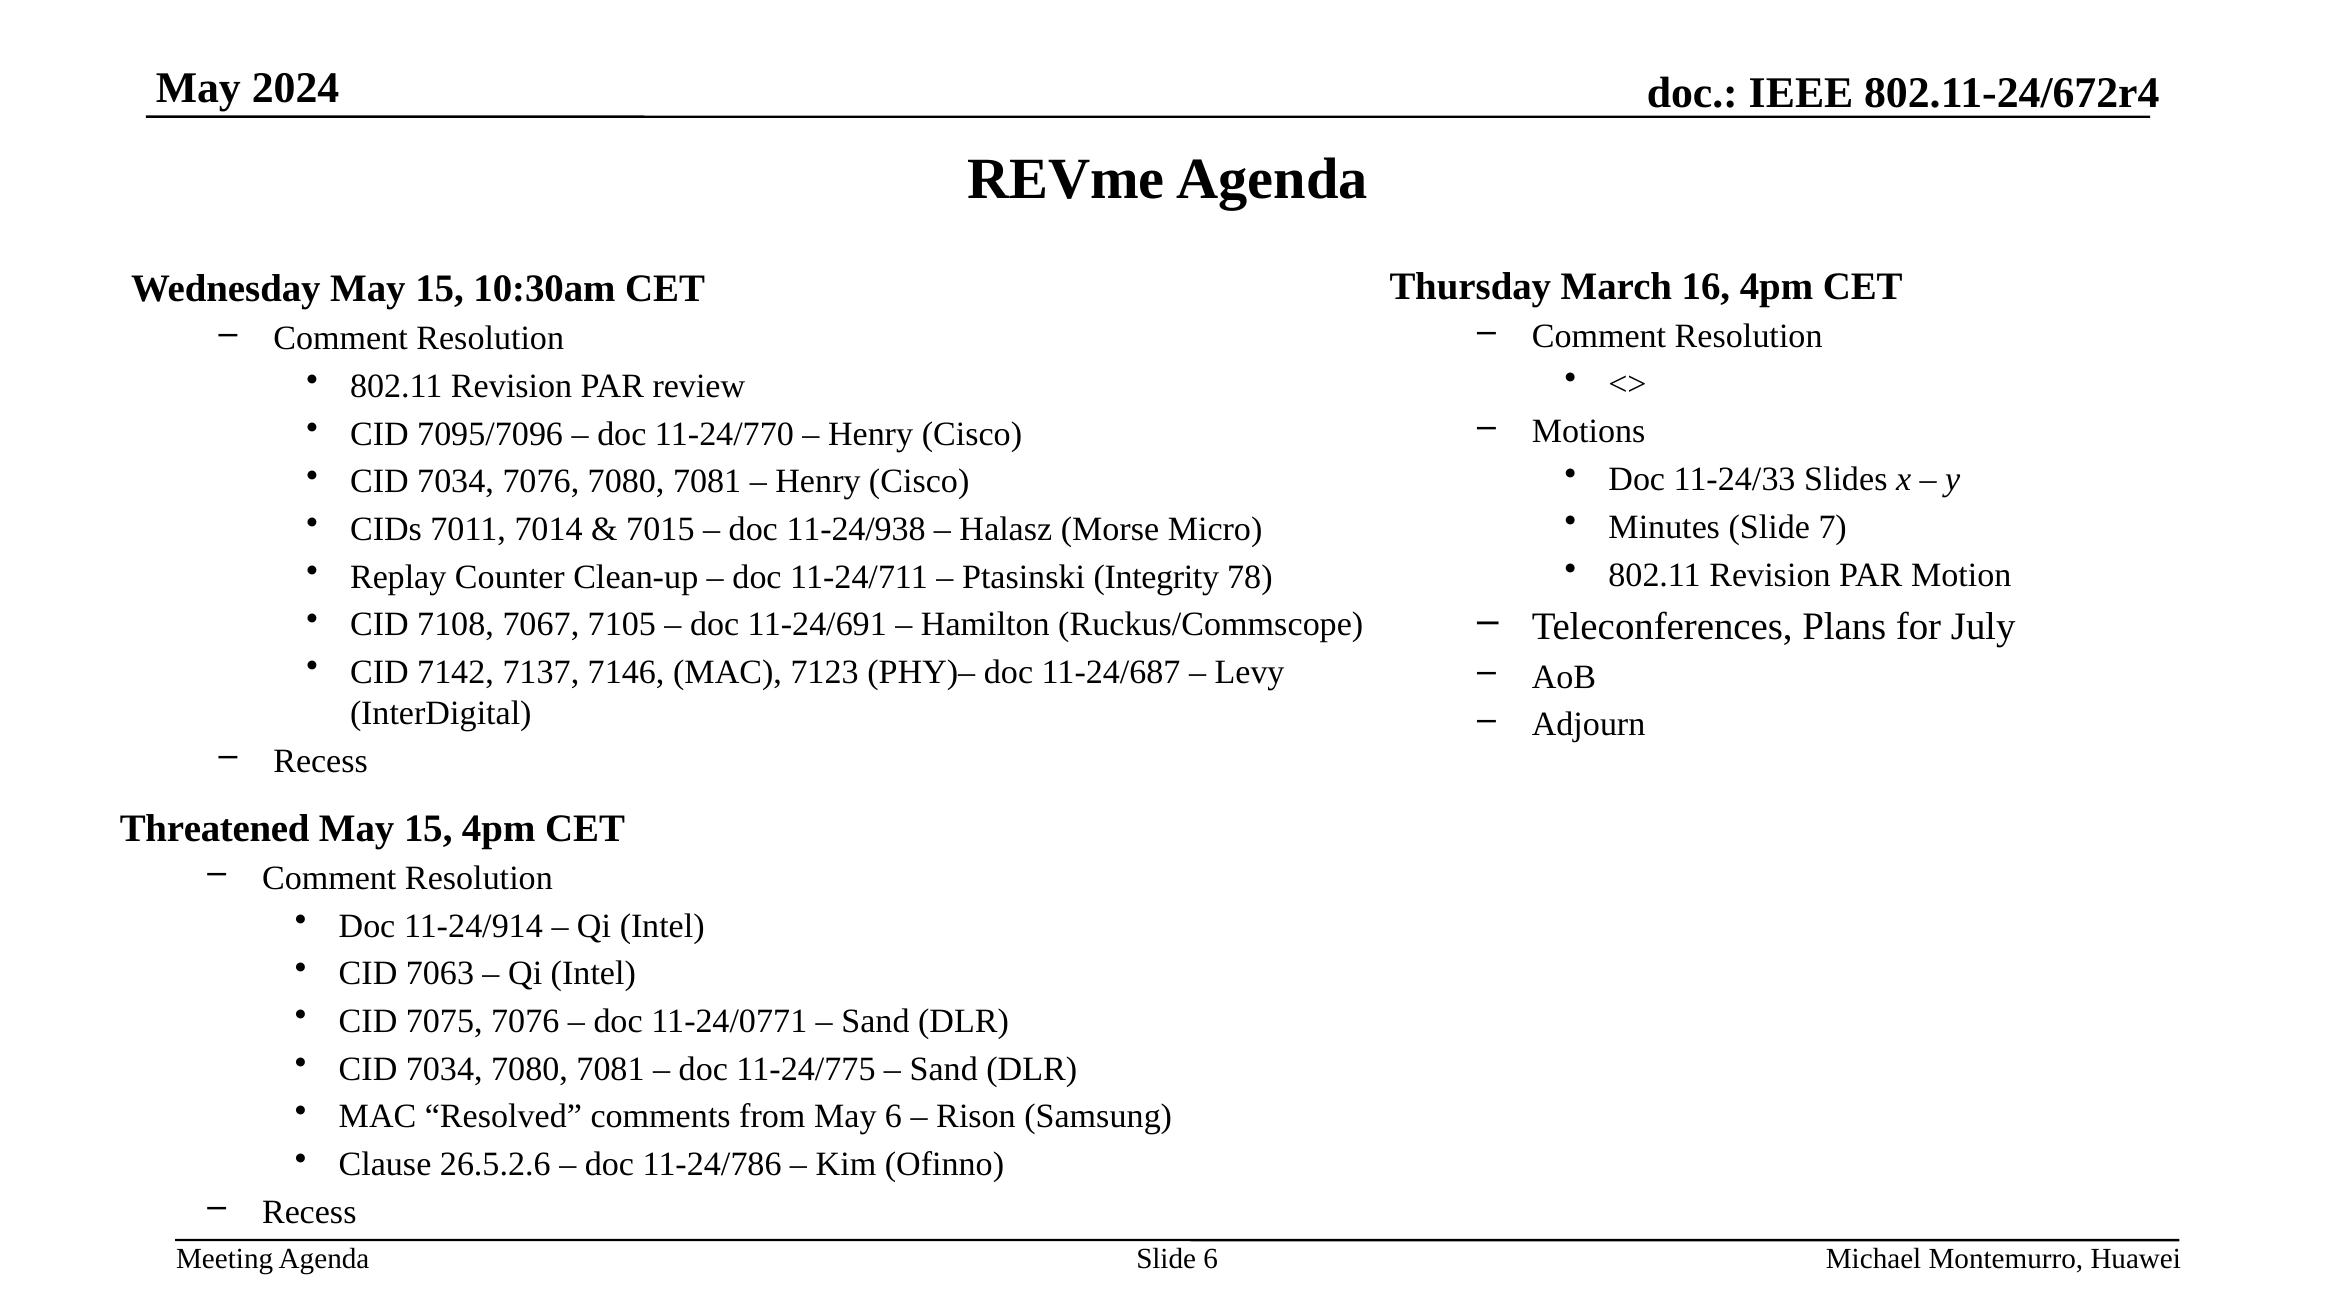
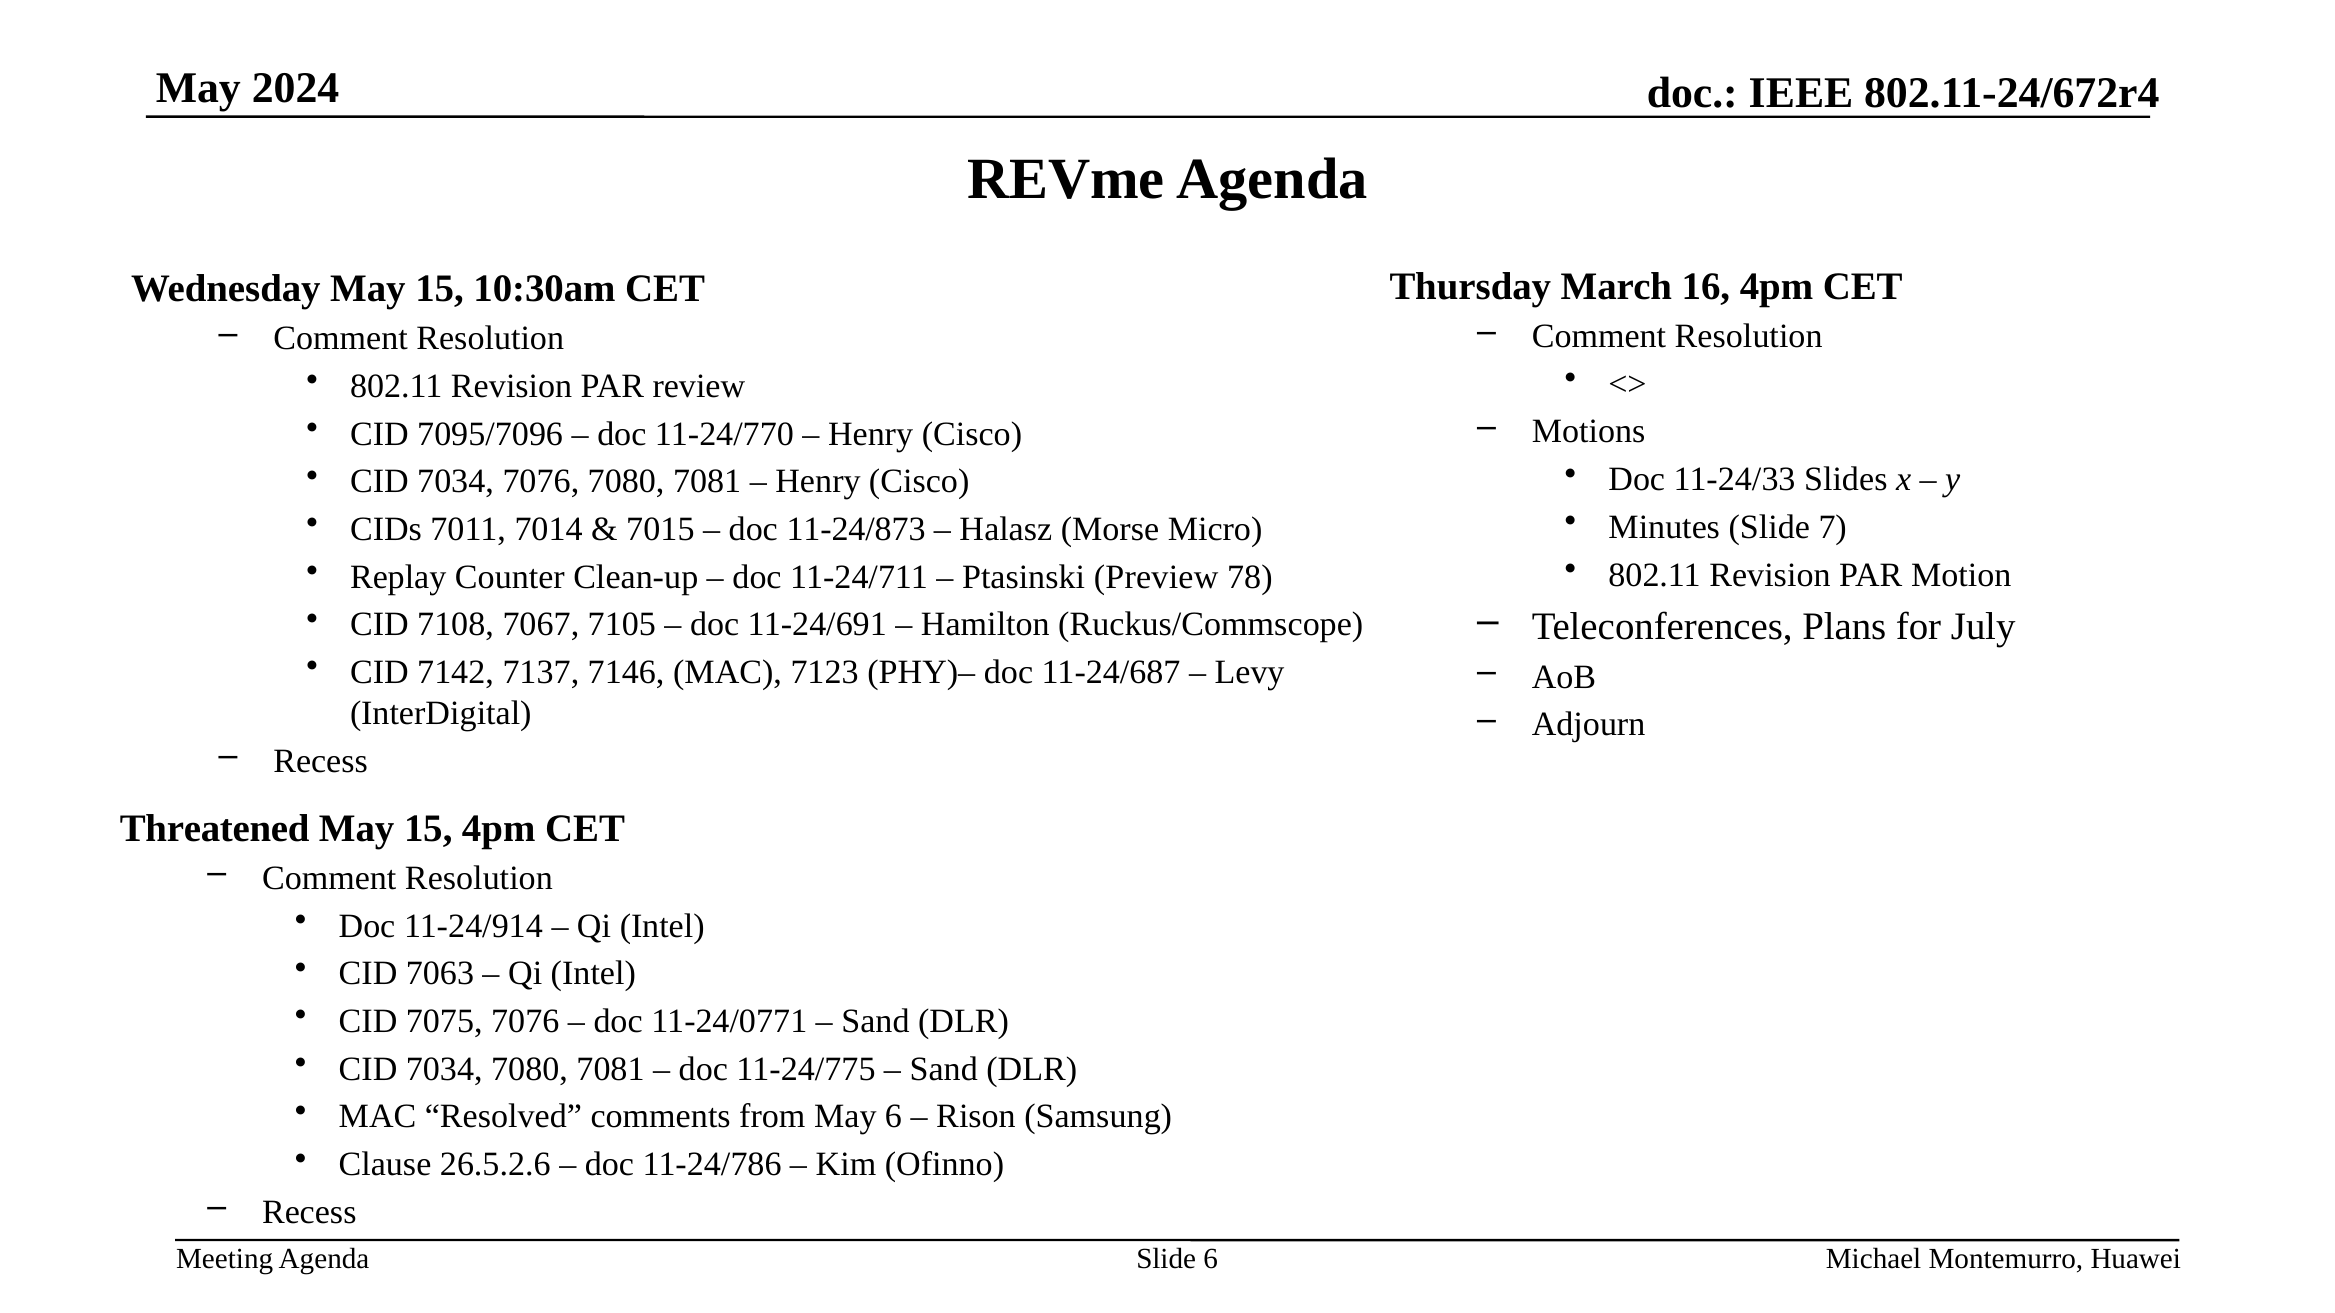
11-24/938: 11-24/938 -> 11-24/873
Integrity: Integrity -> Preview
